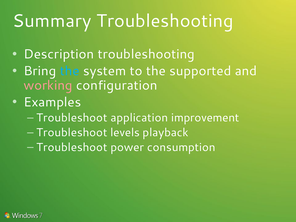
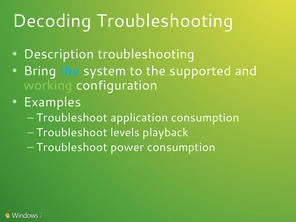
Summary: Summary -> Decoding
working colour: pink -> light green
application improvement: improvement -> consumption
